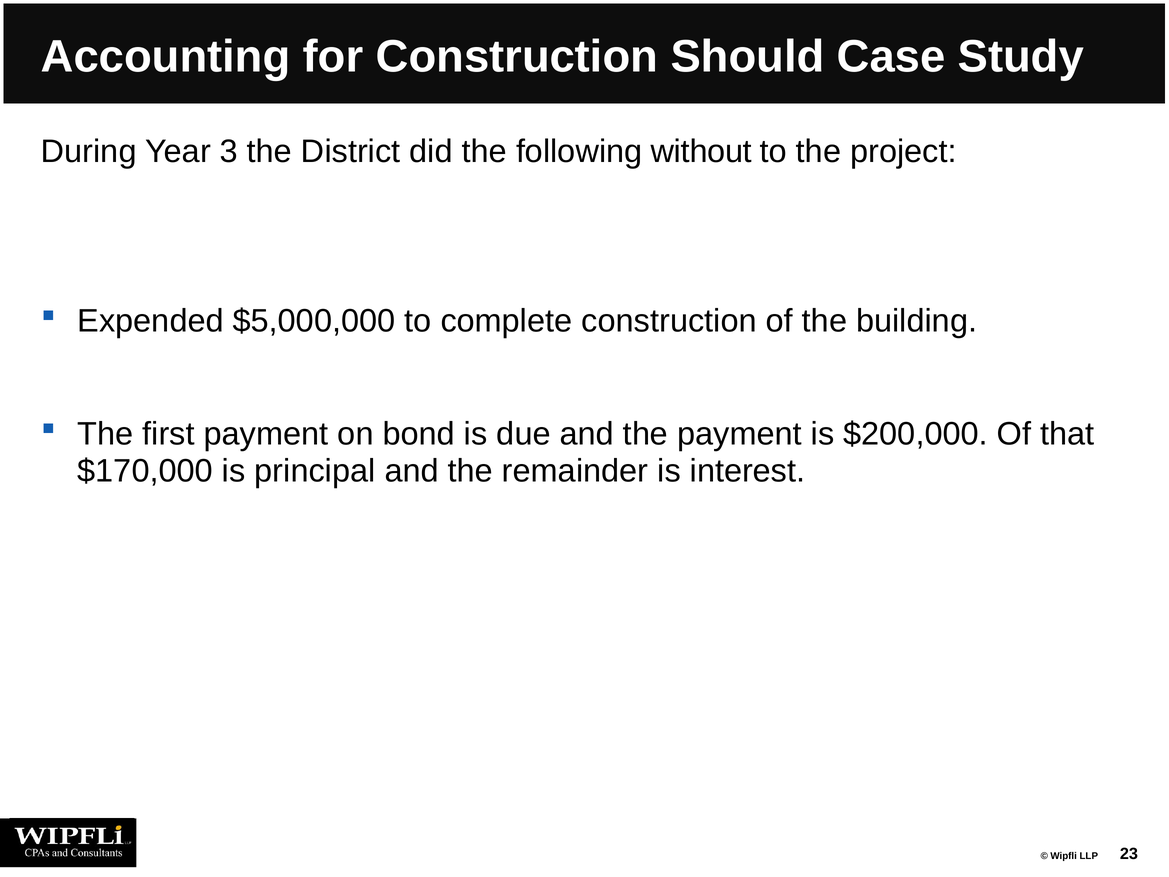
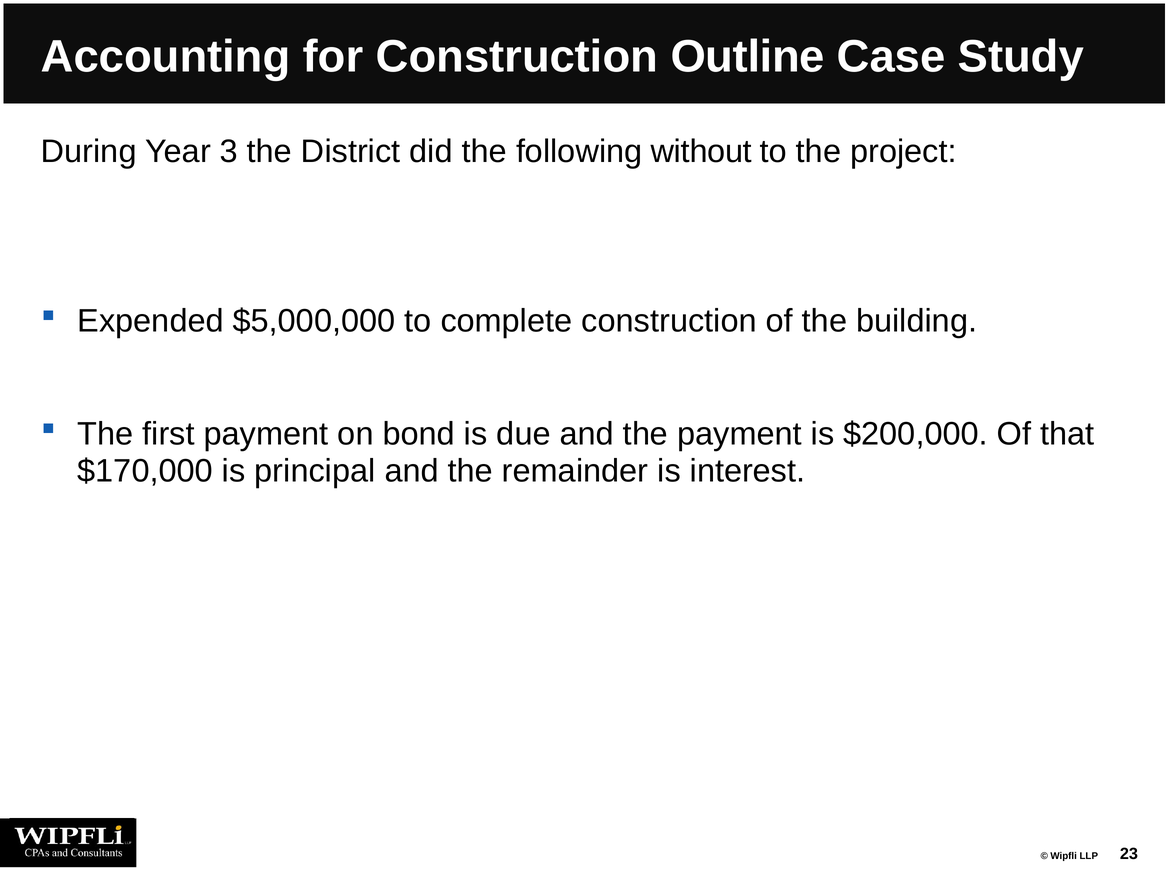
Should: Should -> Outline
